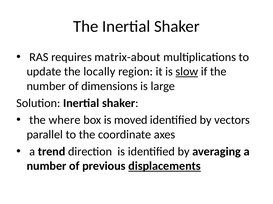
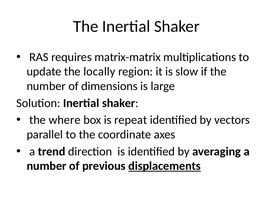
matrix-about: matrix-about -> matrix-matrix
slow underline: present -> none
moved: moved -> repeat
